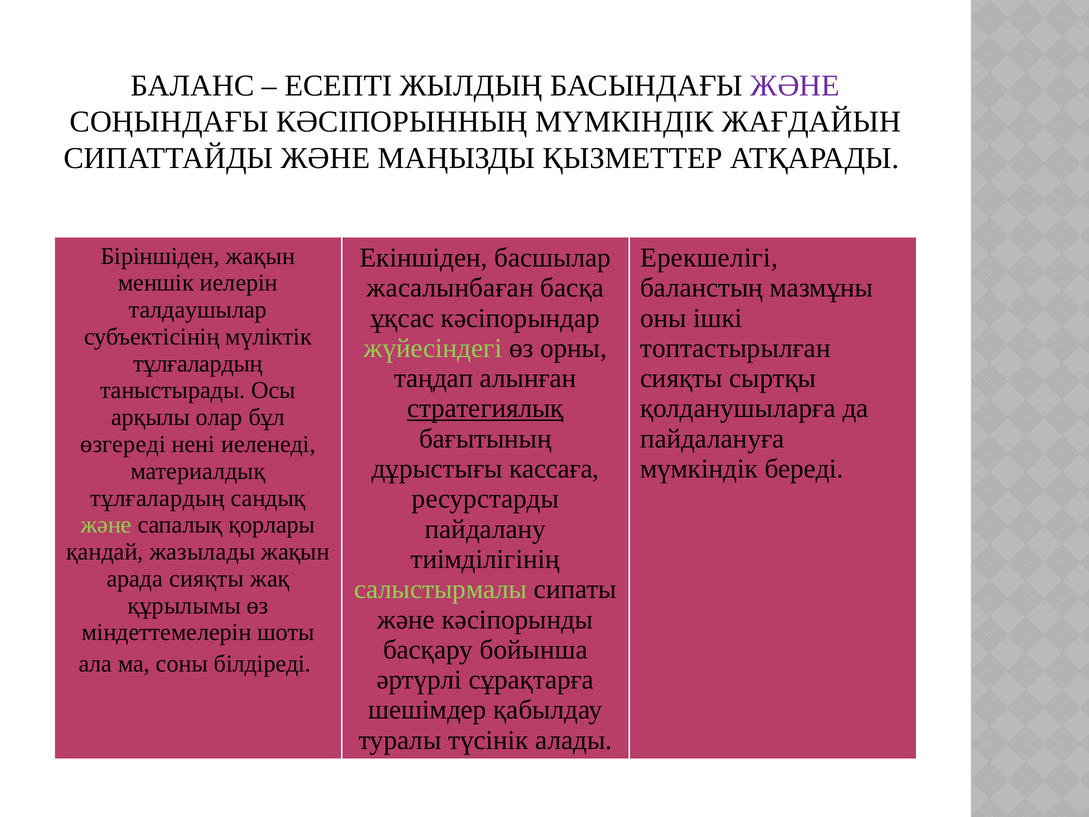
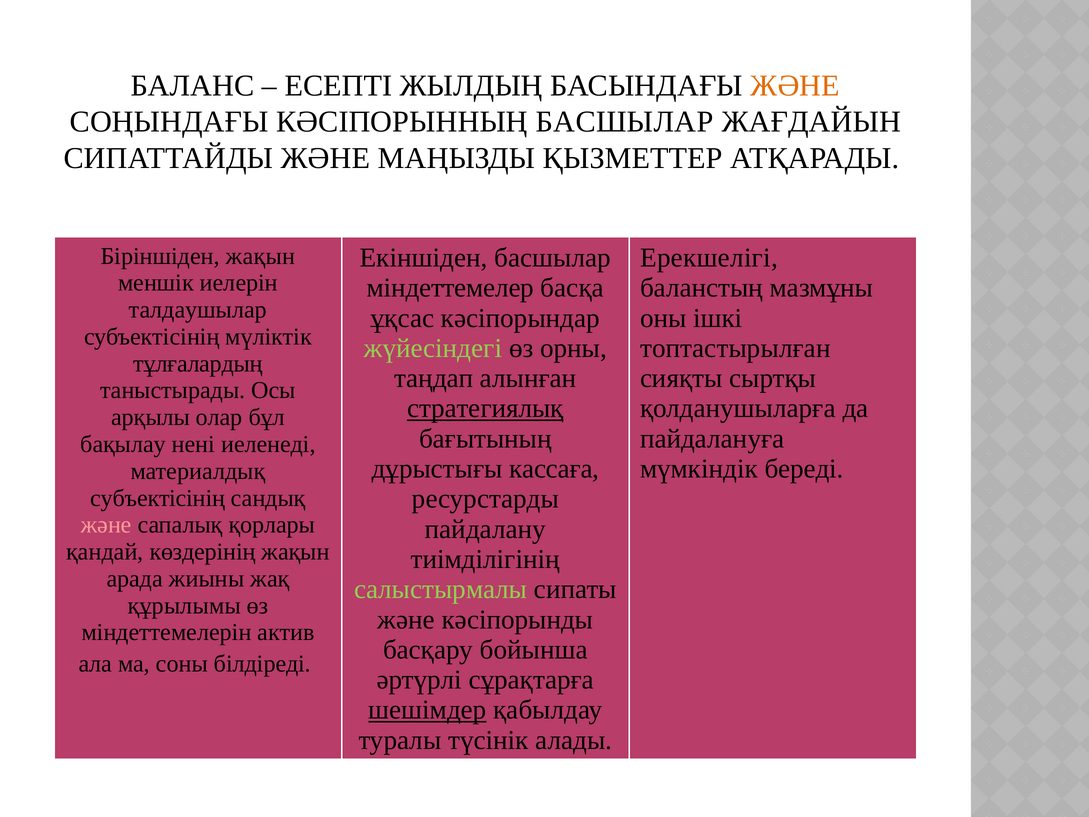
ЖӘНЕ at (795, 86) colour: purple -> orange
КӘСІПОРЫННЫҢ МҮМКІНДІК: МҮМКІНДІК -> БАСШЫЛАР
жасалынбаған: жасалынбаған -> міндеттемелер
өзгереді: өзгереді -> бақылау
тұлғалардың at (157, 498): тұлғалардың -> субъектісінің
және at (106, 525) colour: light green -> pink
жазылады: жазылады -> көздерінің
арада сияқты: сияқты -> жиыны
шоты: шоты -> актив
шешімдер underline: none -> present
